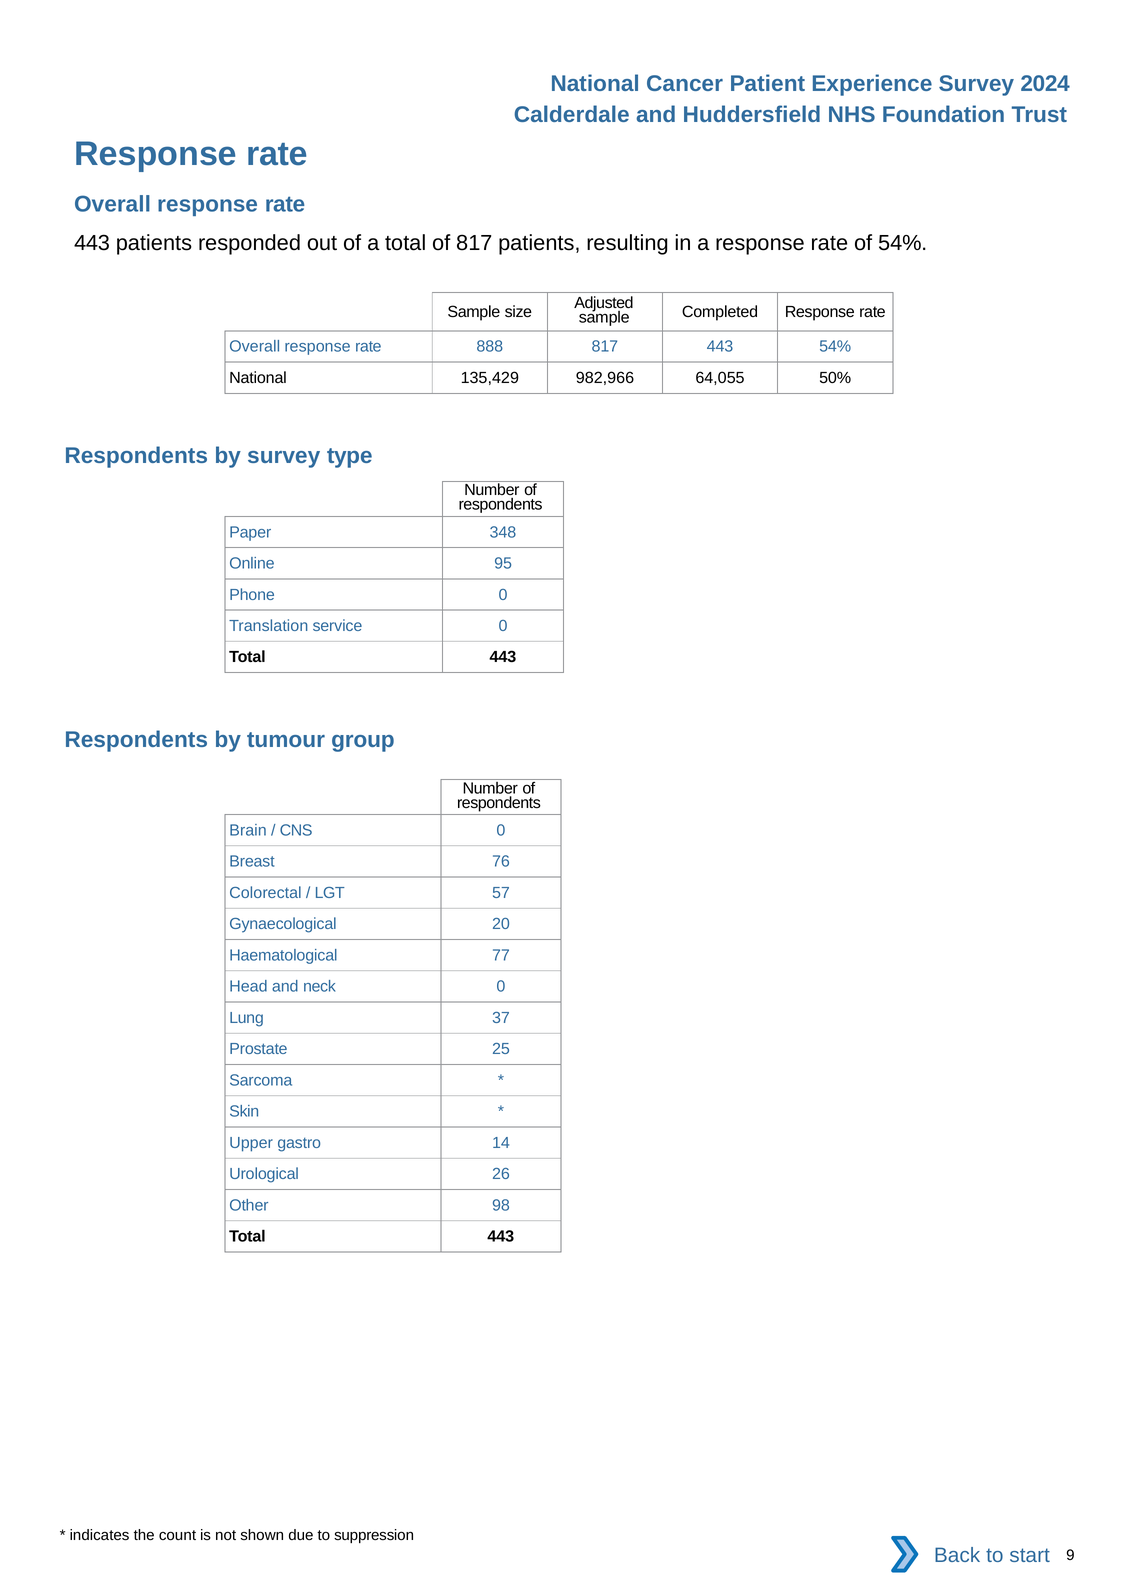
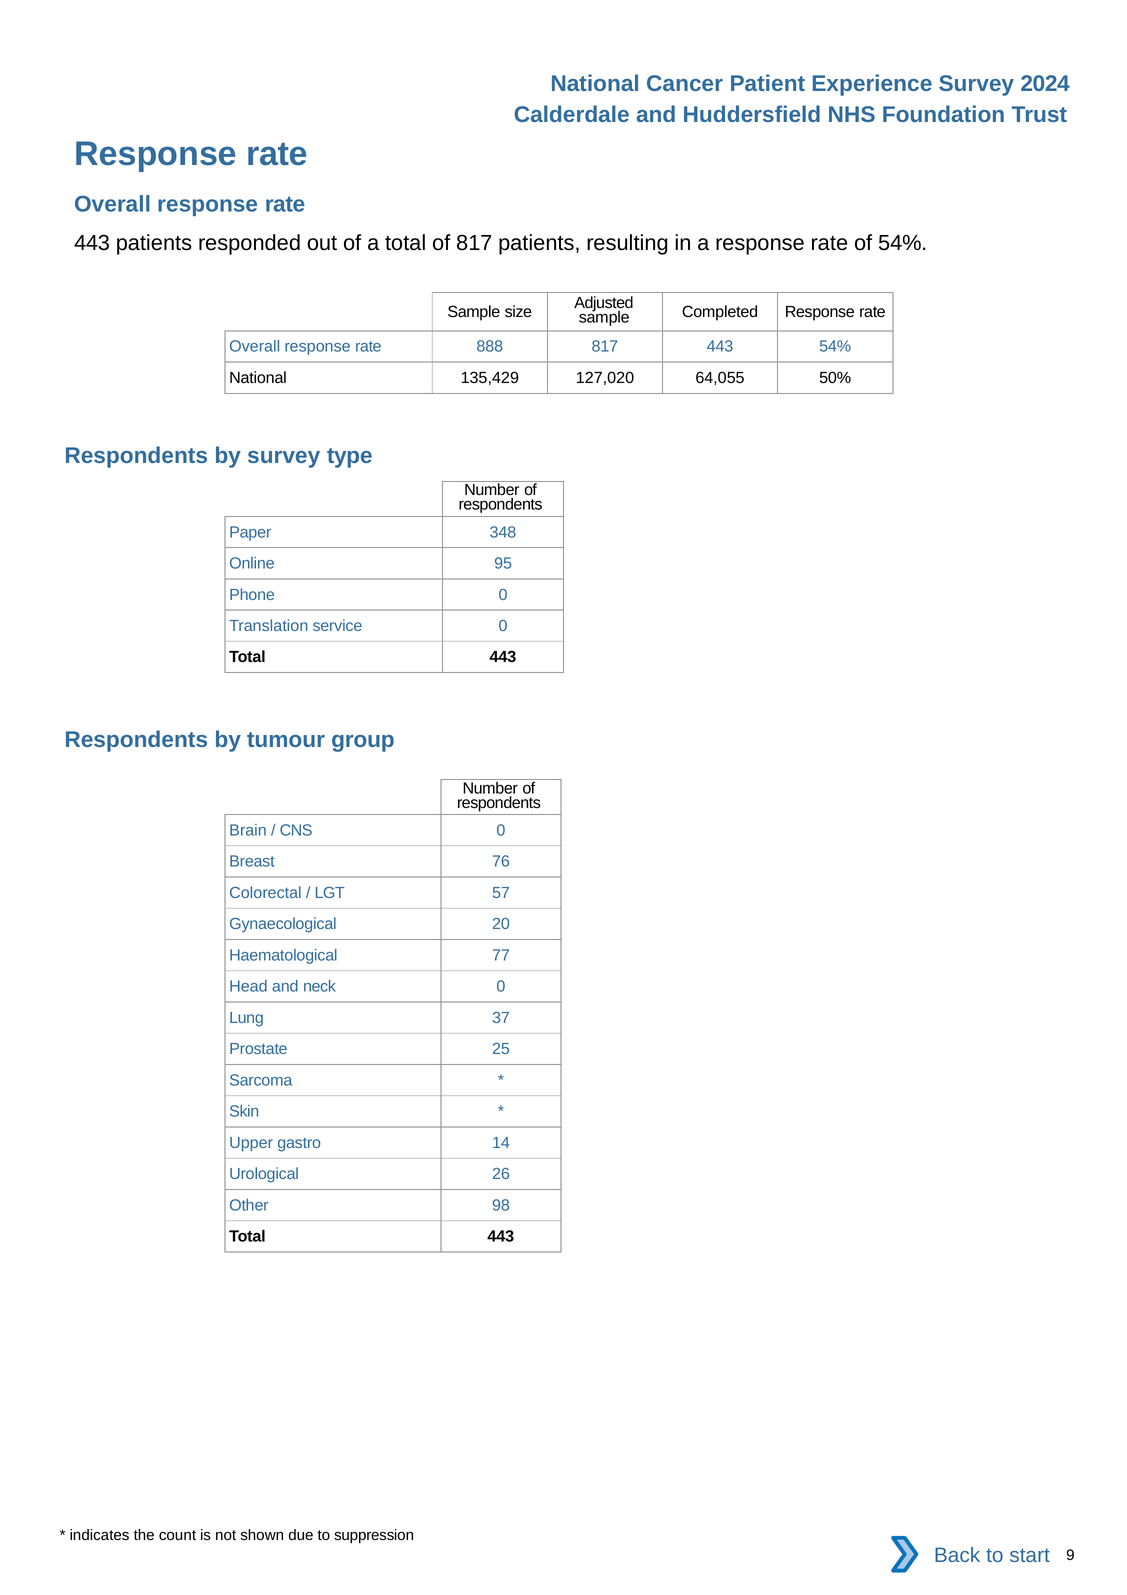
982,966: 982,966 -> 127,020
